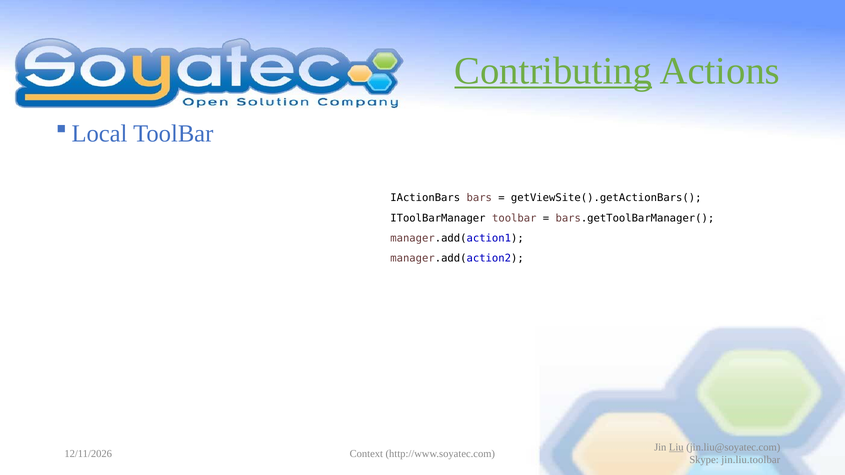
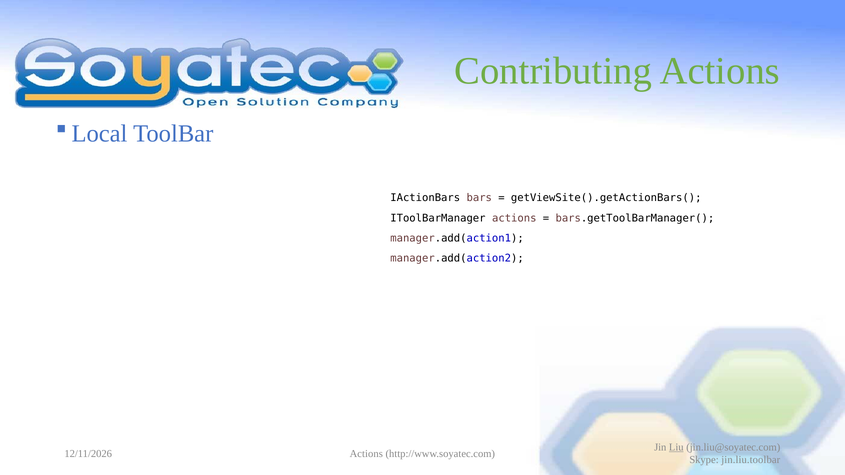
Contributing underline: present -> none
IToolBarManager toolbar: toolbar -> actions
Context at (366, 454): Context -> Actions
